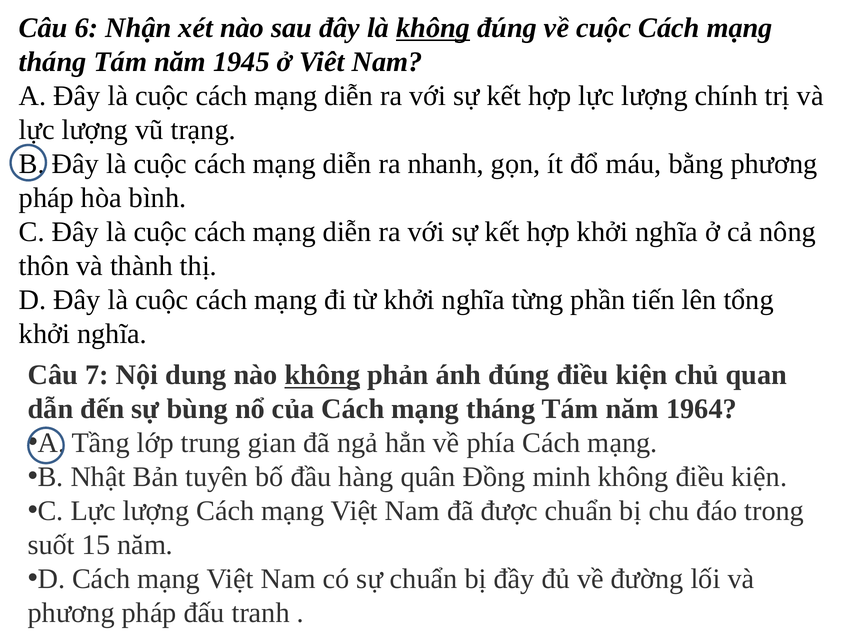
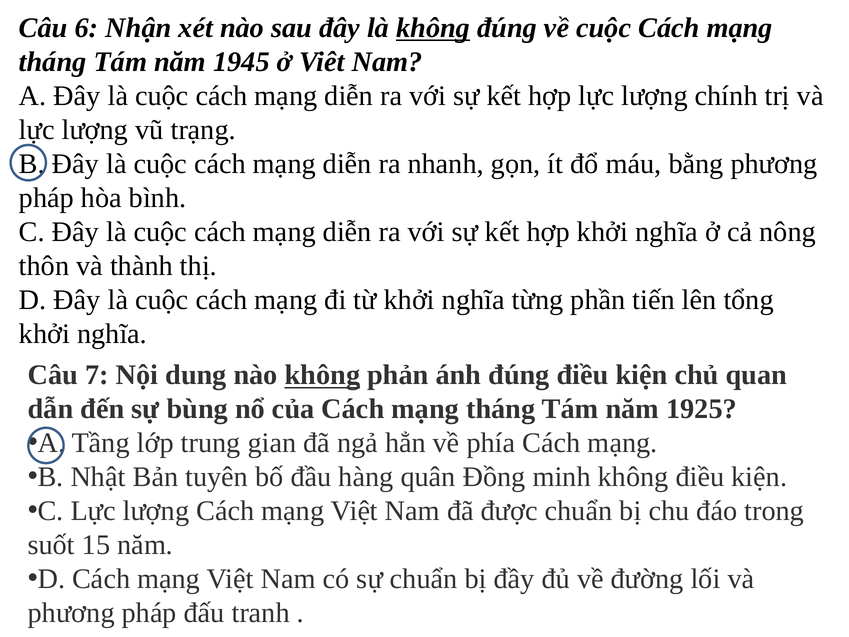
1964: 1964 -> 1925
